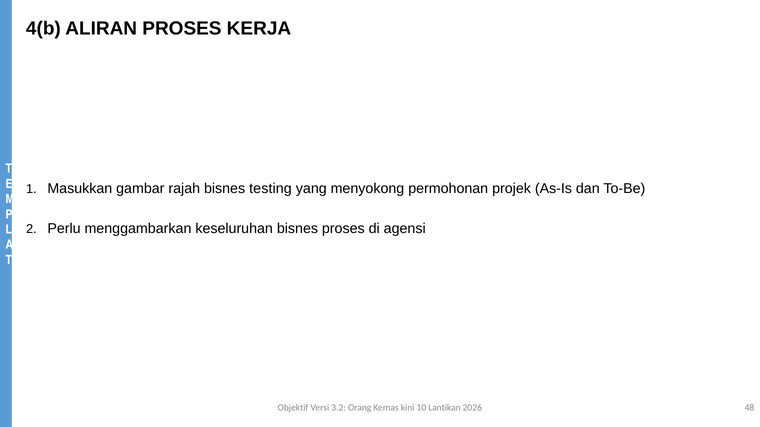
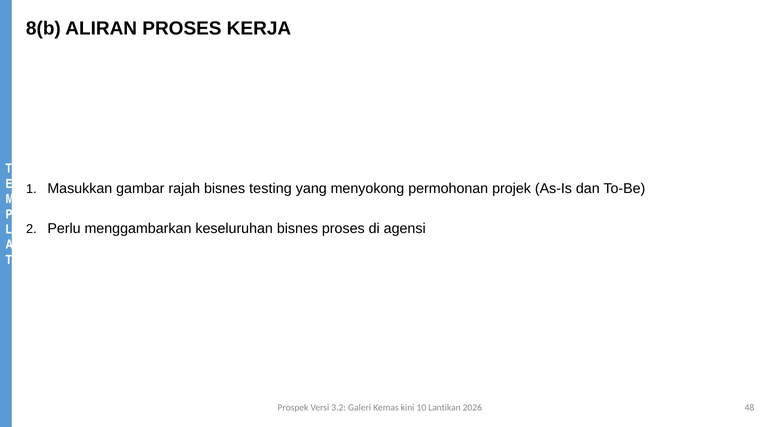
4(b: 4(b -> 8(b
Objektif: Objektif -> Prospek
Orang: Orang -> Galeri
